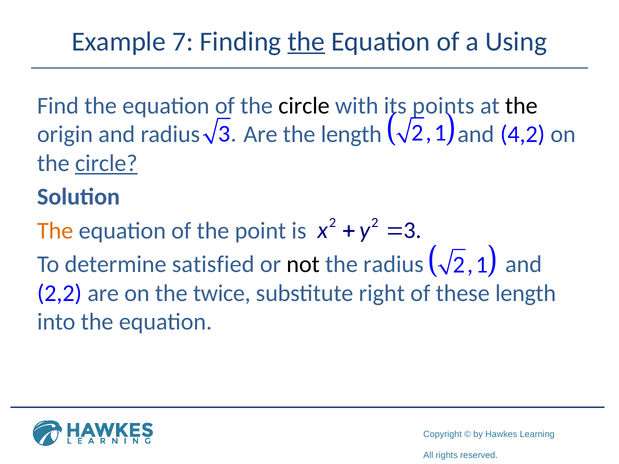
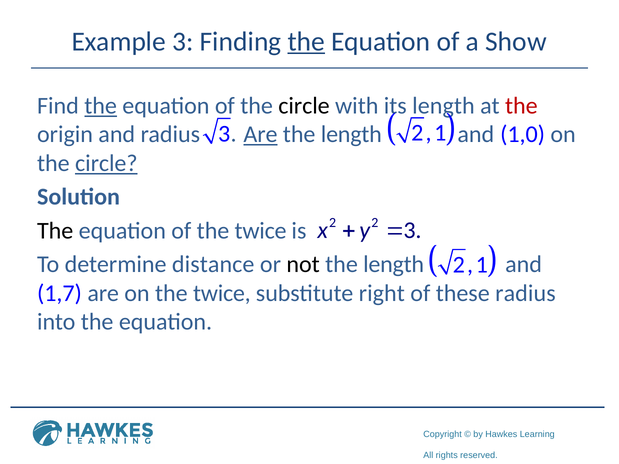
Example 7: 7 -> 3
Using: Using -> Show
the at (101, 106) underline: none -> present
its points: points -> length
the at (521, 106) colour: black -> red
Are at (260, 135) underline: none -> present
4,2: 4,2 -> 1,0
The at (55, 231) colour: orange -> black
of the point: point -> twice
satisfied: satisfied -> distance
radius at (393, 264): radius -> length
2,2: 2,2 -> 1,7
these length: length -> radius
